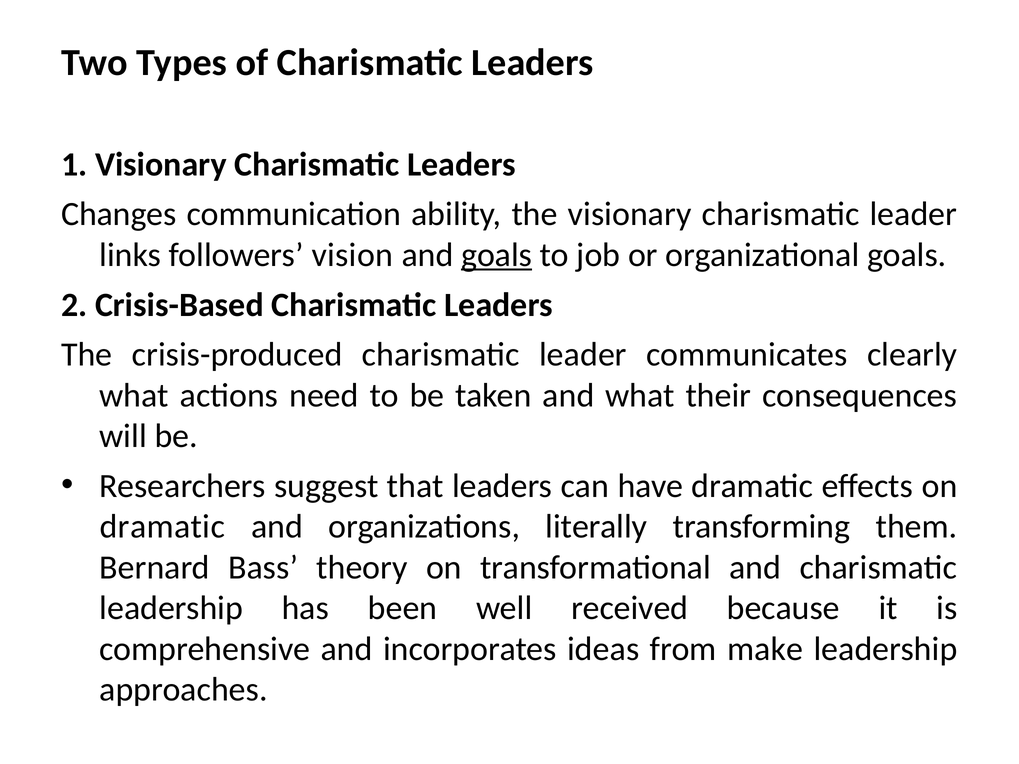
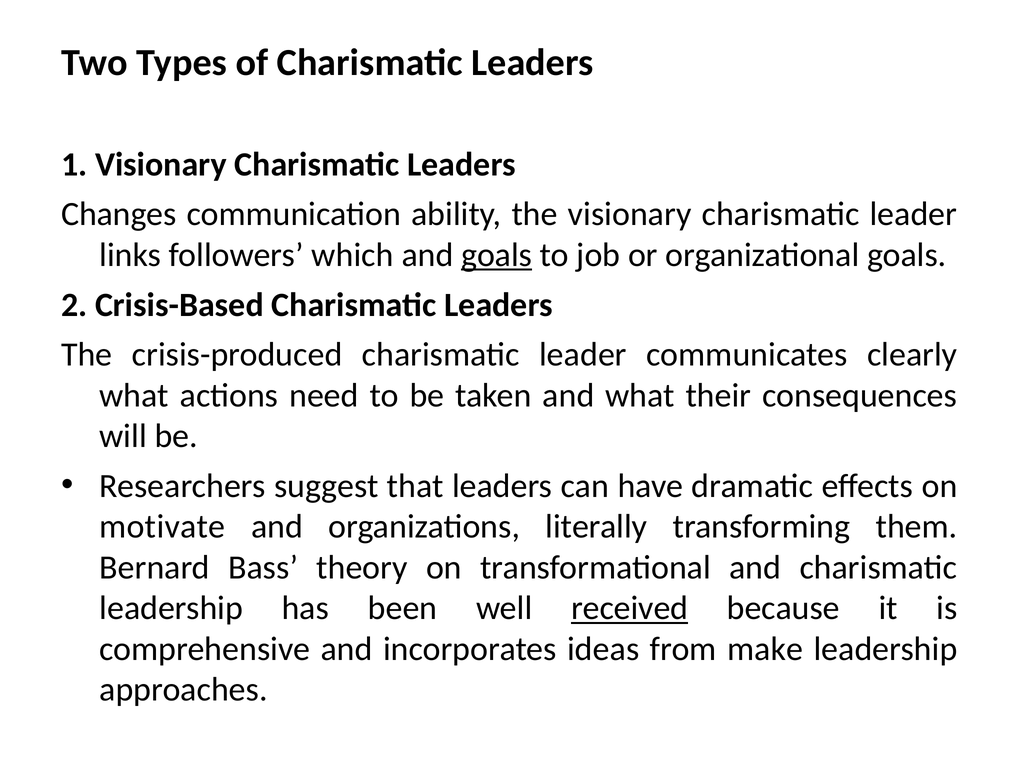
vision: vision -> which
dramatic at (162, 527): dramatic -> motivate
received underline: none -> present
